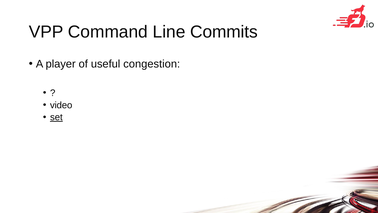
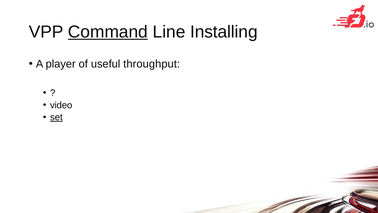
Command underline: none -> present
Commits: Commits -> Installing
congestion: congestion -> throughput
